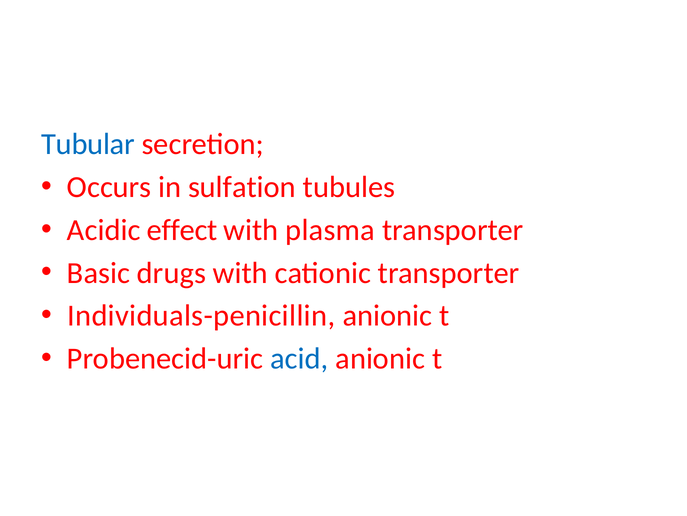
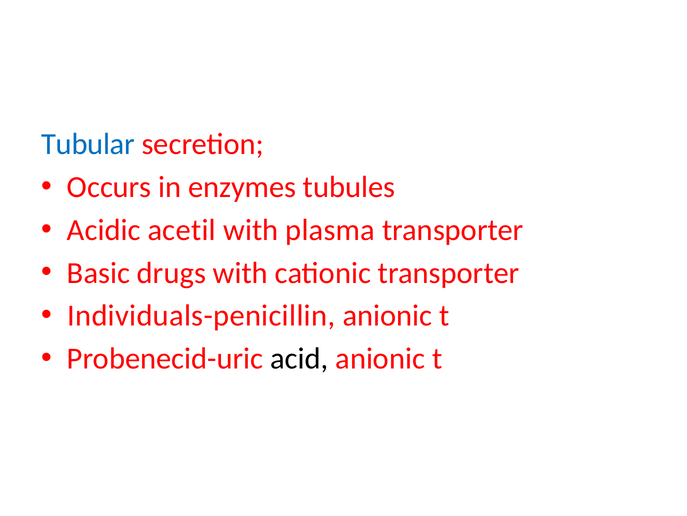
sulfation: sulfation -> enzymes
effect: effect -> acetil
acid colour: blue -> black
